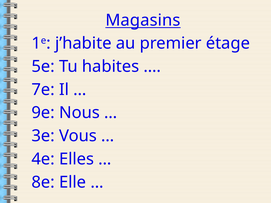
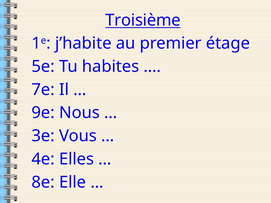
Magasins: Magasins -> Troisième
